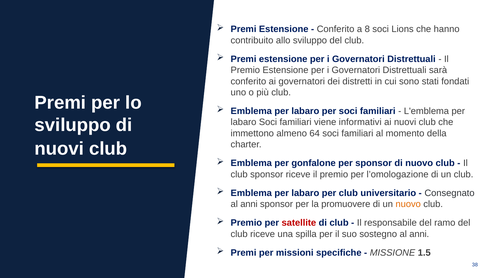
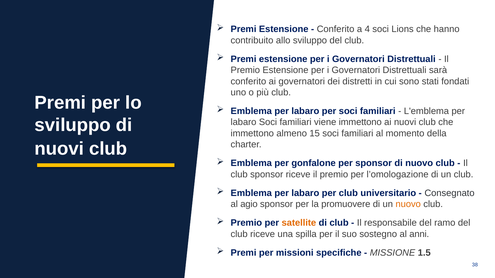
8: 8 -> 4
viene informativi: informativi -> immettono
64: 64 -> 15
anni at (249, 204): anni -> agio
satellite colour: red -> orange
